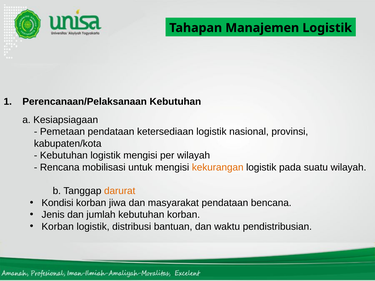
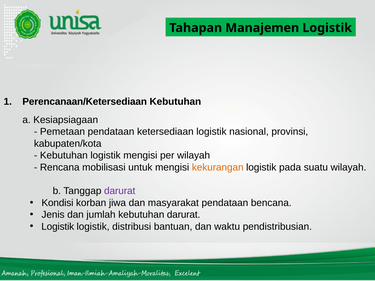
Perencanaan/Pelaksanaan: Perencanaan/Pelaksanaan -> Perencanaan/Ketersediaan
darurat at (120, 191) colour: orange -> purple
kebutuhan korban: korban -> darurat
Korban at (58, 227): Korban -> Logistik
